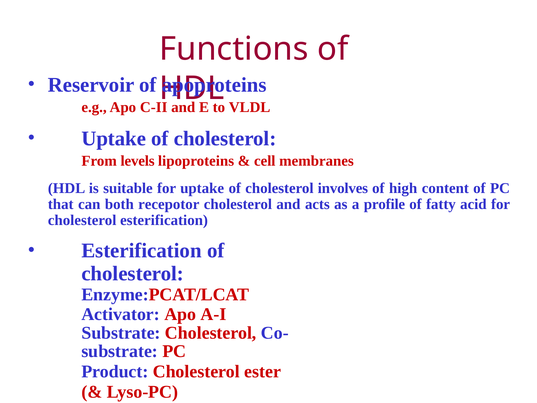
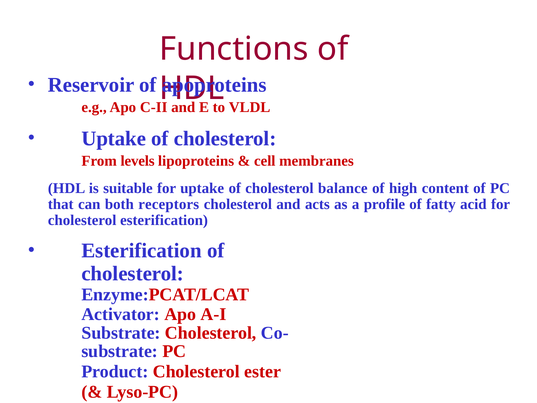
involves: involves -> balance
recepotor: recepotor -> receptors
